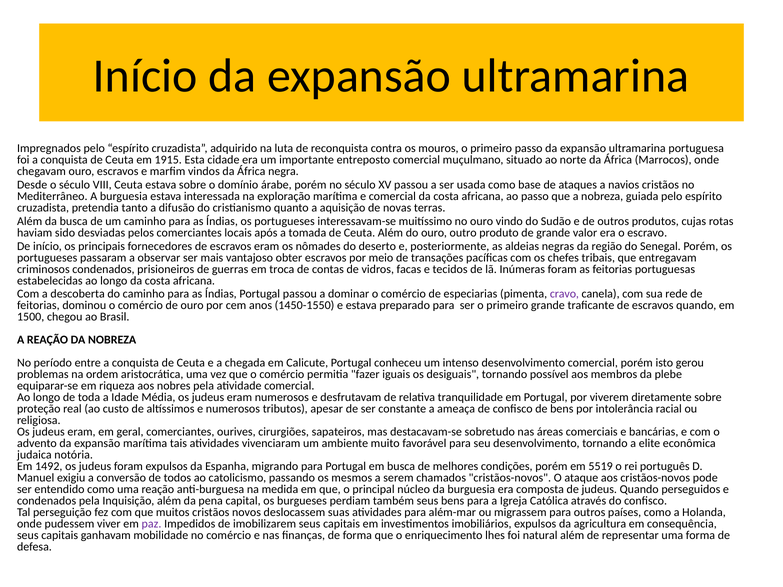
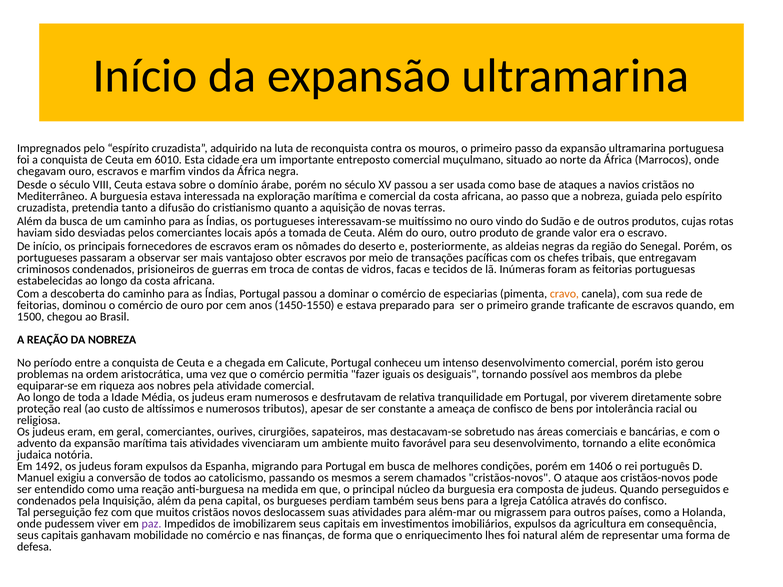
1915: 1915 -> 6010
cravo colour: purple -> orange
5519: 5519 -> 1406
